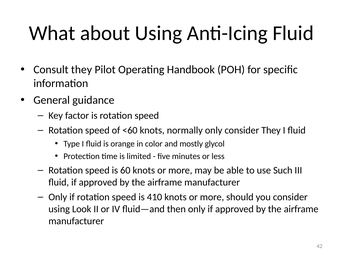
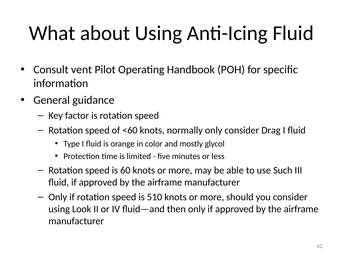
Consult they: they -> vent
consider They: They -> Drag
410: 410 -> 510
